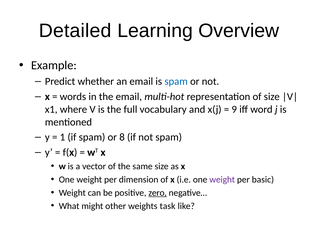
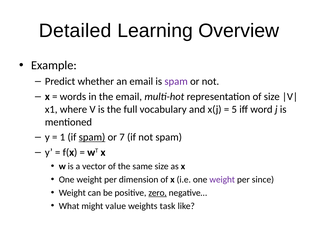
spam at (176, 82) colour: blue -> purple
9: 9 -> 5
spam at (92, 138) underline: none -> present
8: 8 -> 7
basic: basic -> since
other: other -> value
